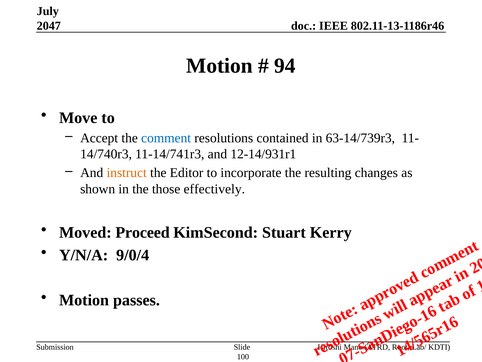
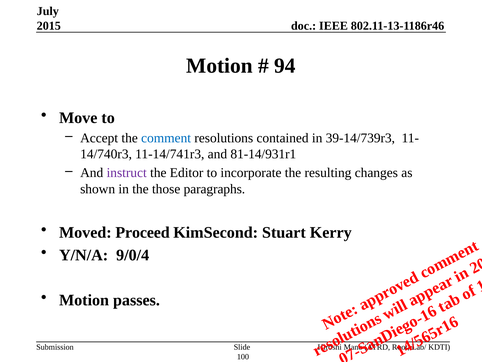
2047: 2047 -> 2015
63-14/739r3: 63-14/739r3 -> 39-14/739r3
12-14/931r1: 12-14/931r1 -> 81-14/931r1
instruct colour: orange -> purple
effectively: effectively -> paragraphs
